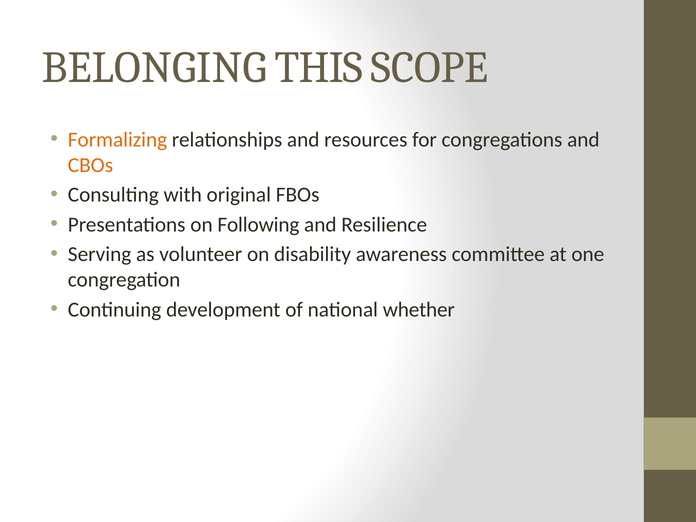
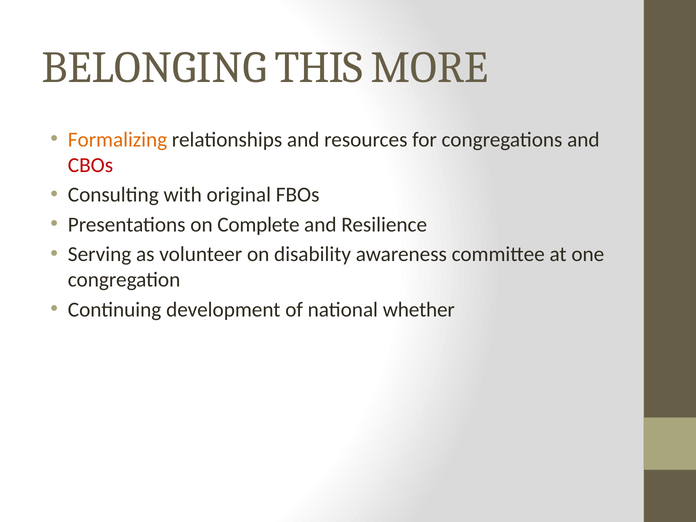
SCOPE: SCOPE -> MORE
CBOs colour: orange -> red
Following: Following -> Complete
